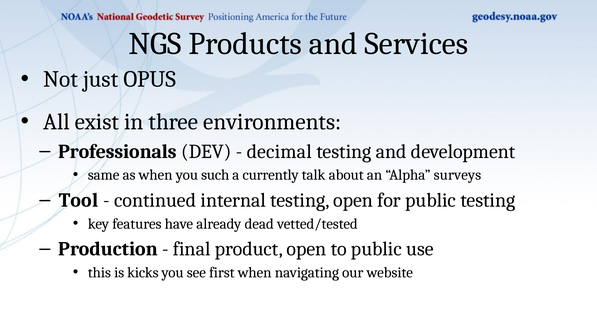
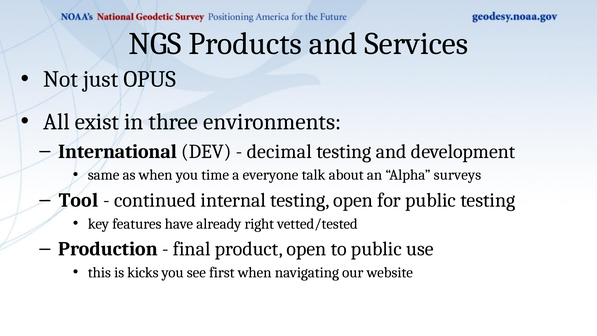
Professionals: Professionals -> International
such: such -> time
currently: currently -> everyone
dead: dead -> right
